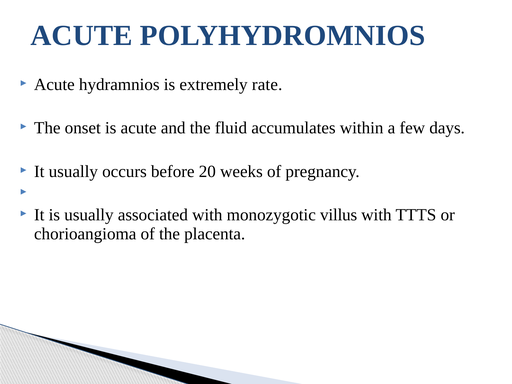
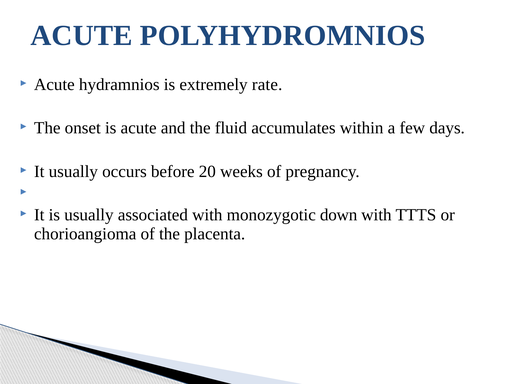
villus: villus -> down
